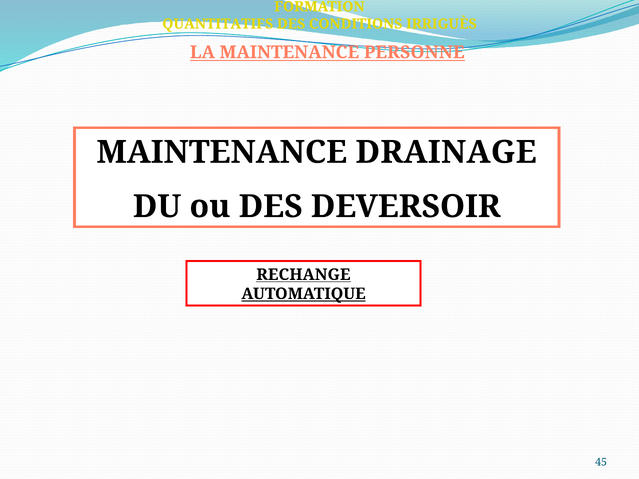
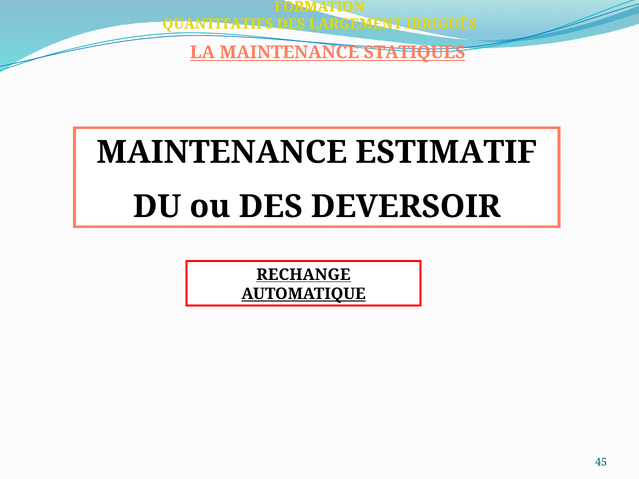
CONDITIONS: CONDITIONS -> LARGEMENT
PERSONNE: PERSONNE -> STATIQUES
DRAINAGE: DRAINAGE -> ESTIMATIF
